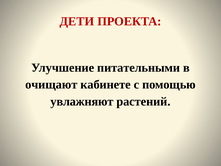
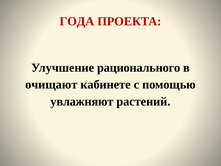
ДЕТИ: ДЕТИ -> ГОДА
питательными: питательными -> рационального
